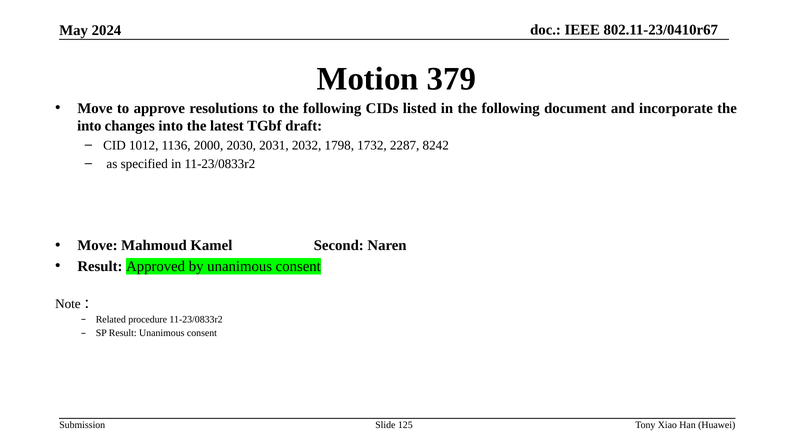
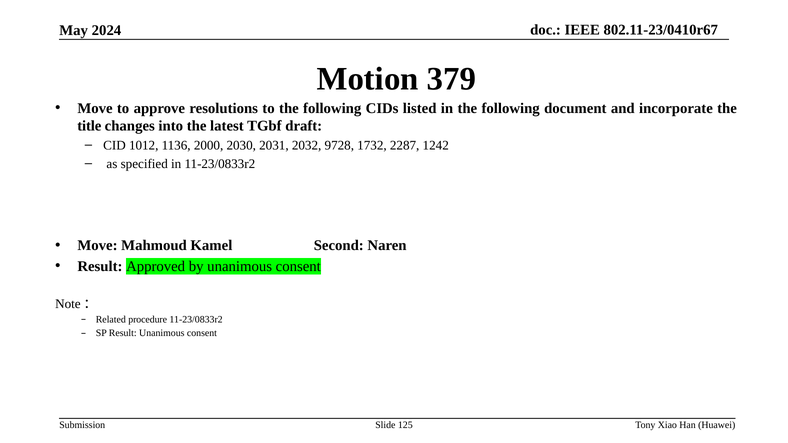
into at (89, 126): into -> title
1798: 1798 -> 9728
8242: 8242 -> 1242
